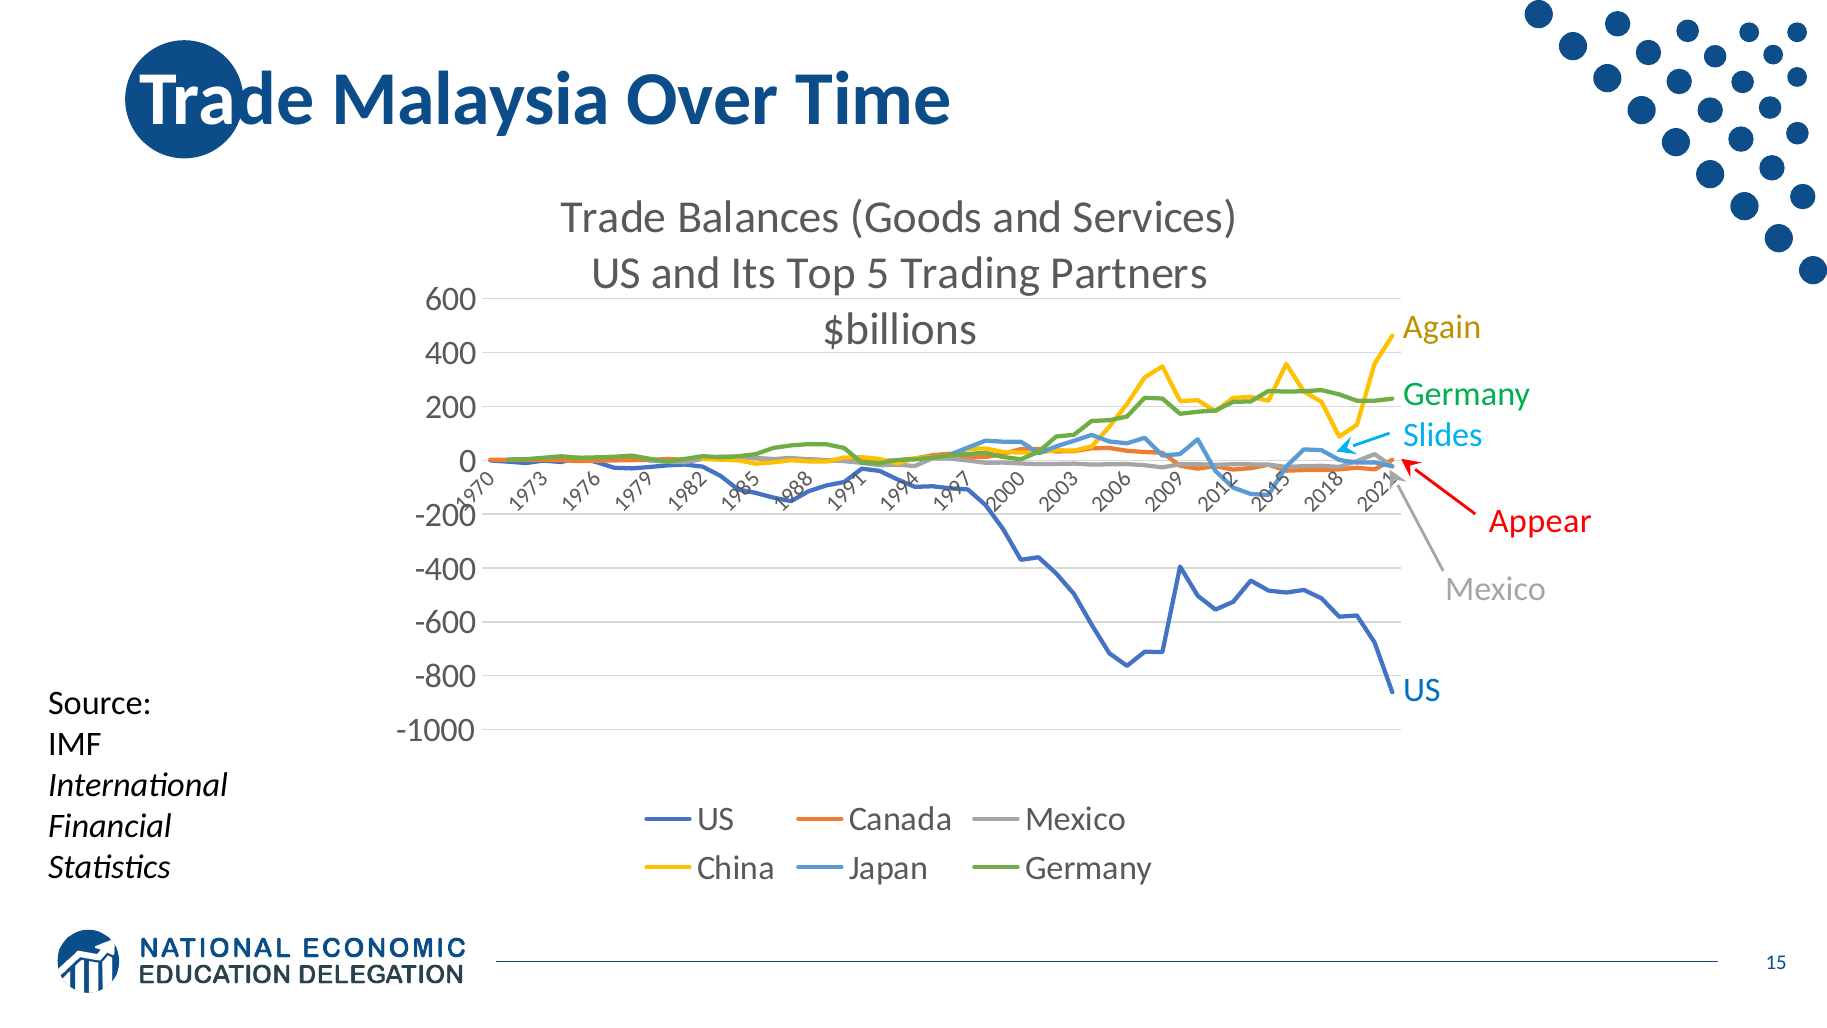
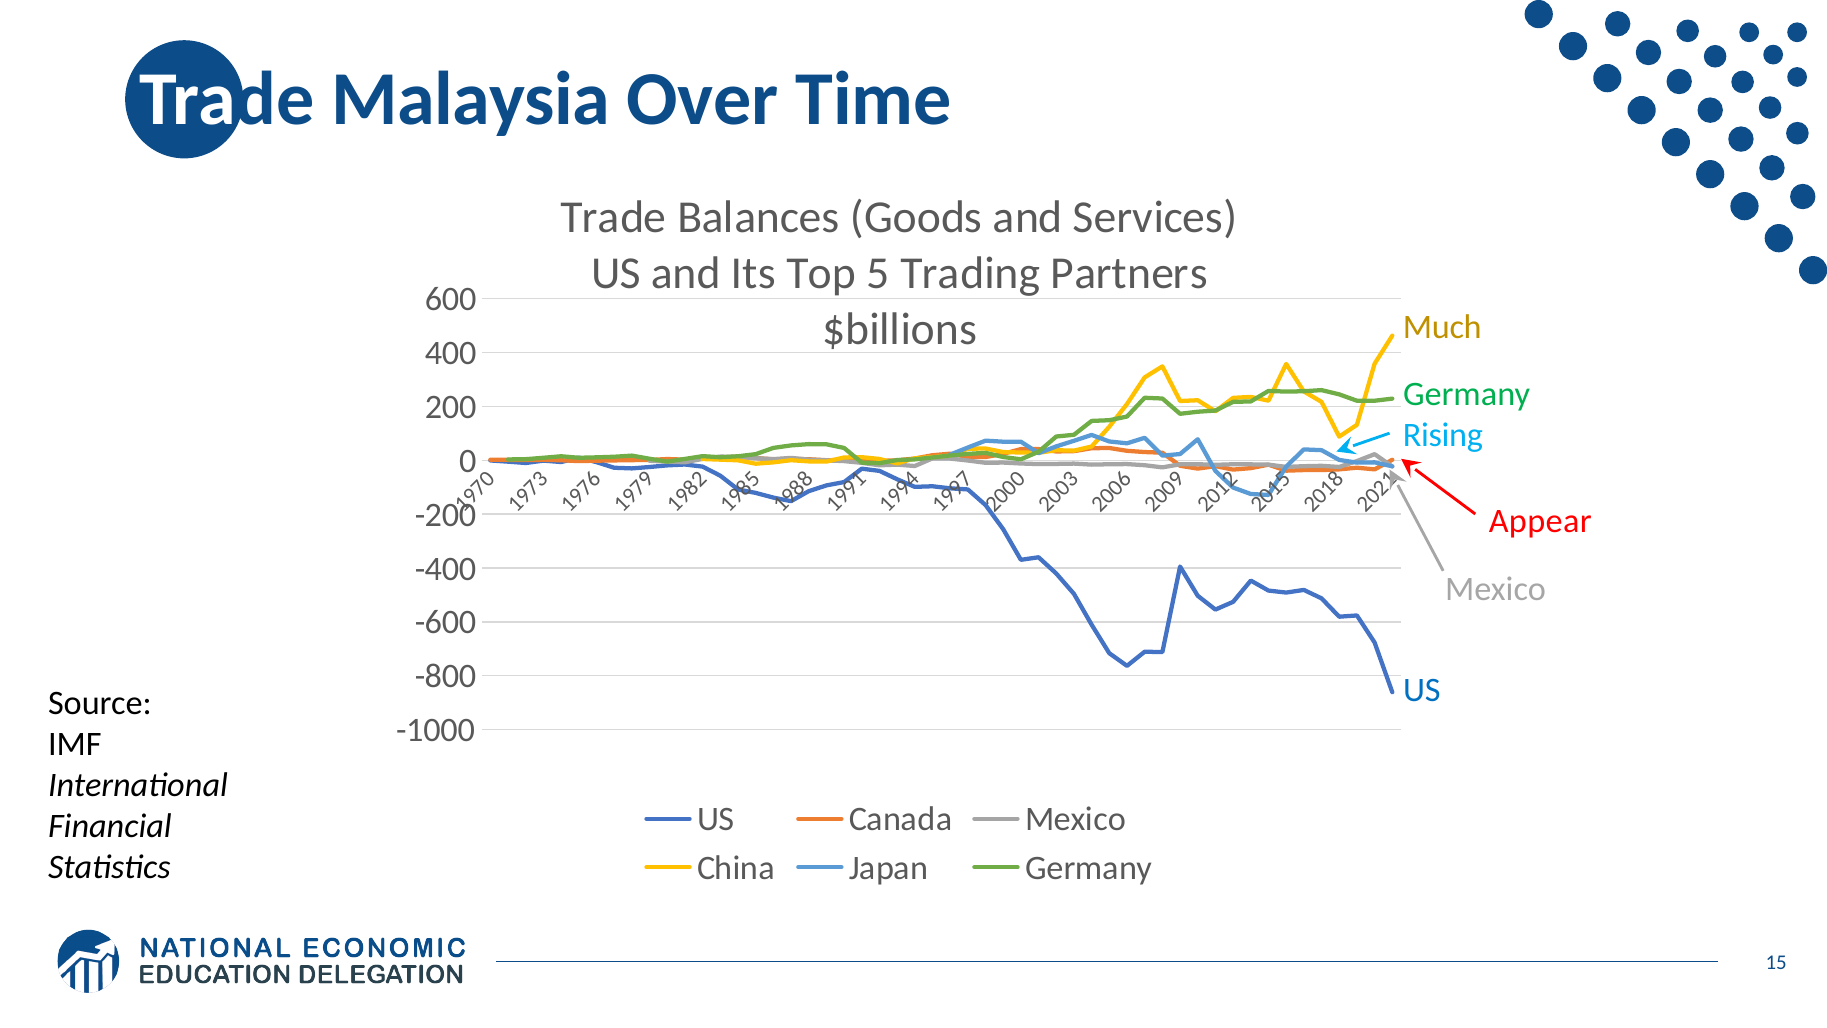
Again: Again -> Much
Slides: Slides -> Rising
